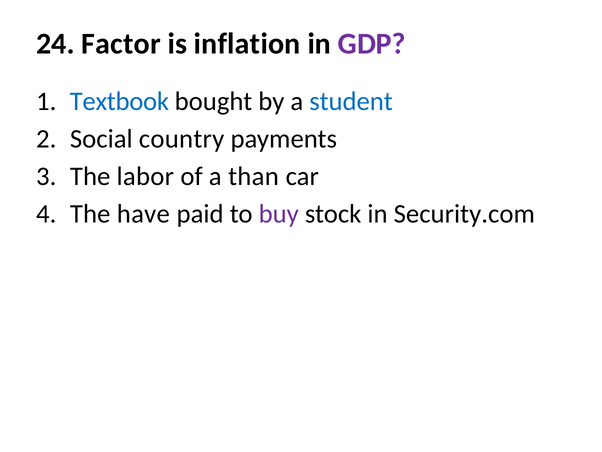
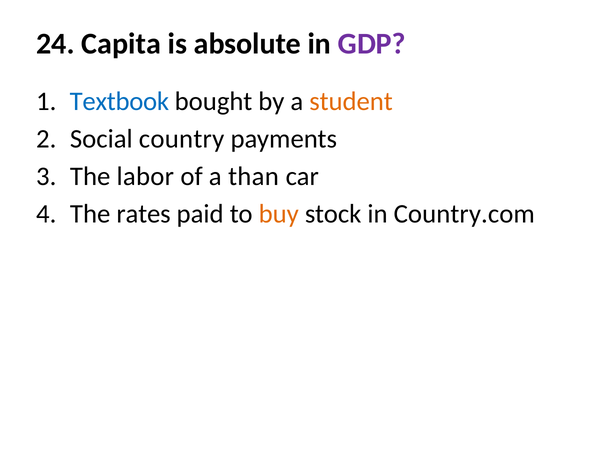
Factor: Factor -> Capita
inflation: inflation -> absolute
student colour: blue -> orange
have: have -> rates
buy colour: purple -> orange
Security.com: Security.com -> Country.com
